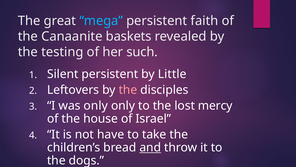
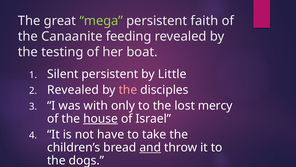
mega colour: light blue -> light green
baskets: baskets -> feeding
such: such -> boat
Leftovers at (73, 90): Leftovers -> Revealed
was only: only -> with
house underline: none -> present
